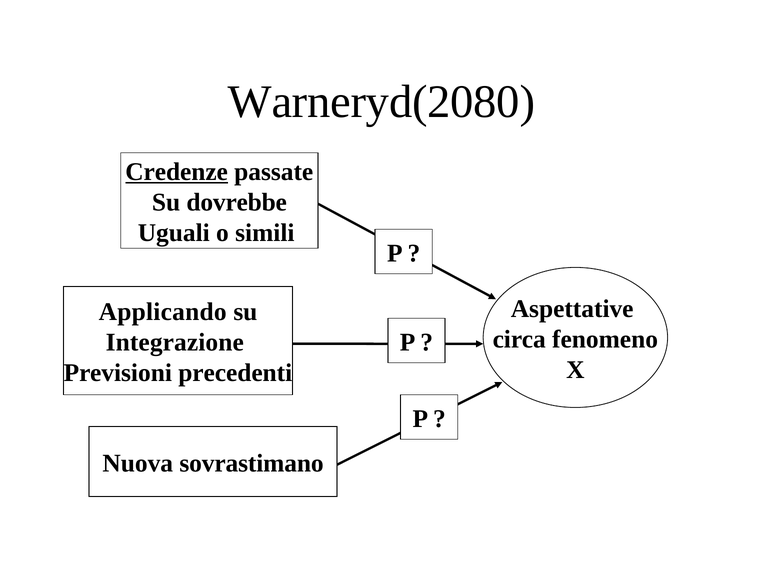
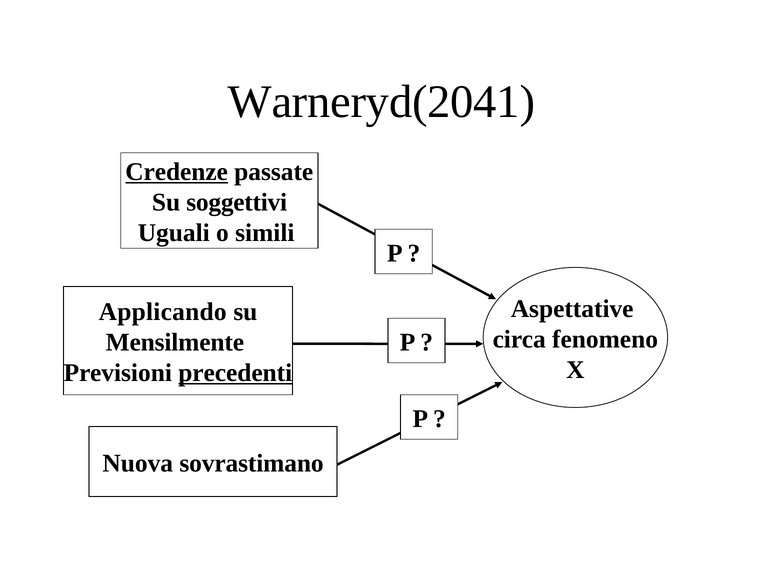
Warneryd(2080: Warneryd(2080 -> Warneryd(2041
dovrebbe: dovrebbe -> soggettivi
Integrazione: Integrazione -> Mensilmente
precedenti underline: none -> present
